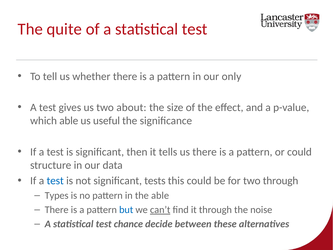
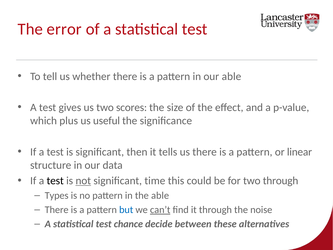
quite: quite -> error
our only: only -> able
about: about -> scores
which able: able -> plus
or could: could -> linear
test at (55, 181) colour: blue -> black
not underline: none -> present
tests: tests -> time
